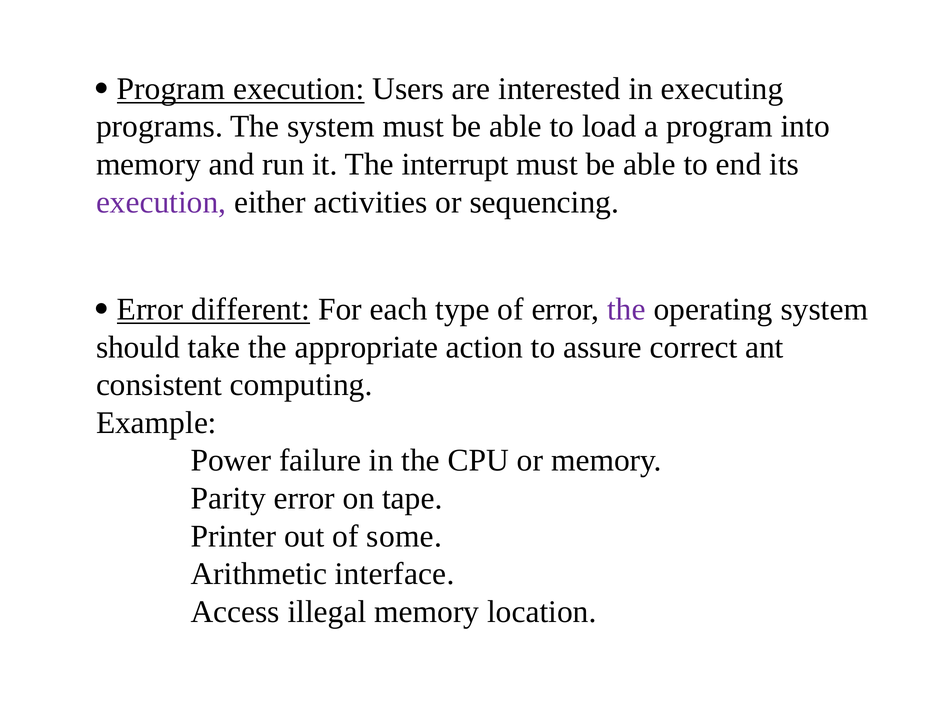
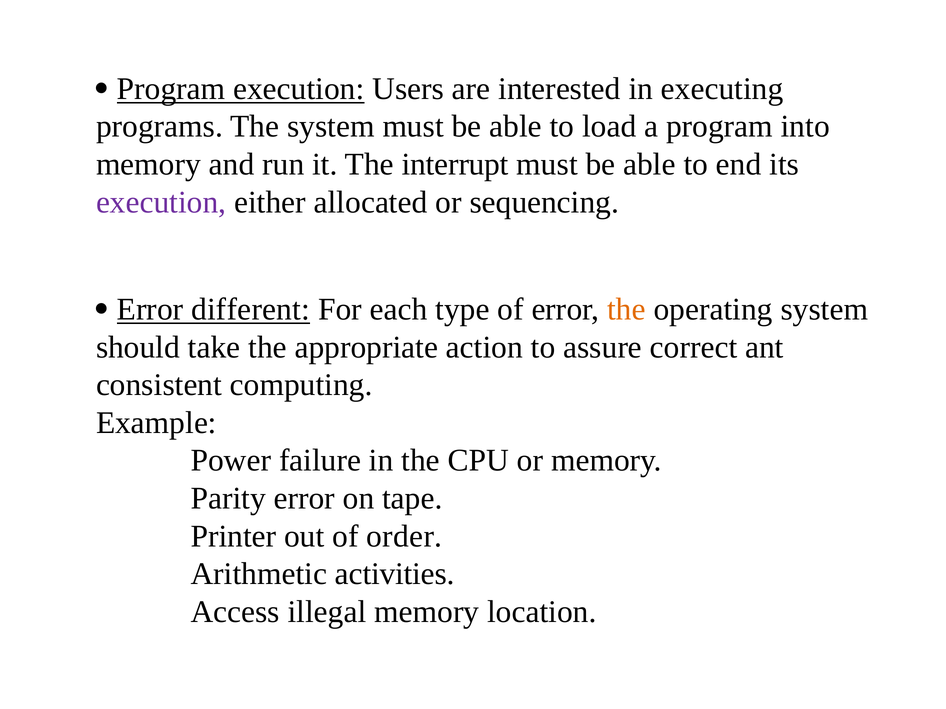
activities: activities -> allocated
the at (626, 310) colour: purple -> orange
some: some -> order
interface: interface -> activities
